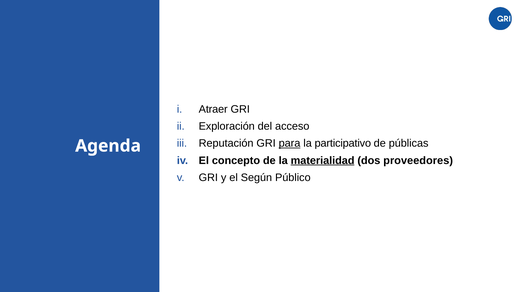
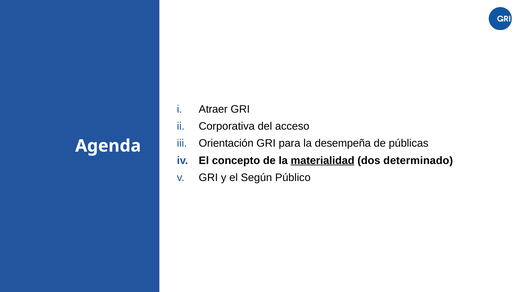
Exploración: Exploración -> Corporativa
Reputación: Reputación -> Orientación
para underline: present -> none
participativo: participativo -> desempeña
proveedores: proveedores -> determinado
